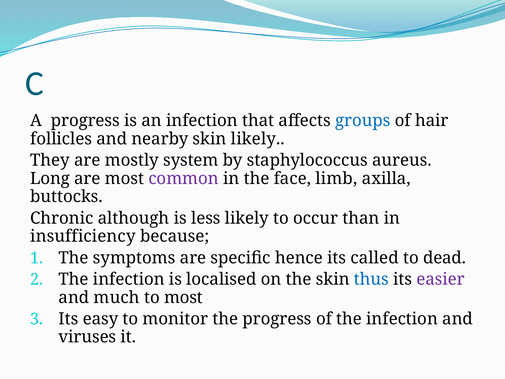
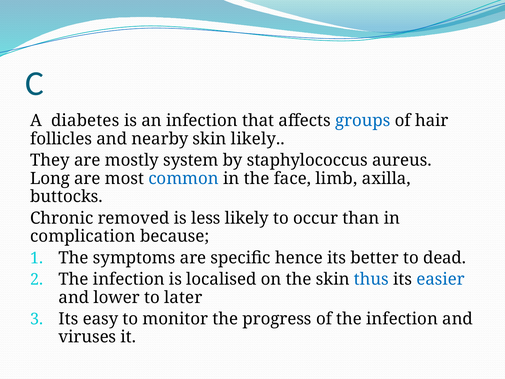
A progress: progress -> diabetes
common colour: purple -> blue
although: although -> removed
insufficiency: insufficiency -> complication
called: called -> better
easier colour: purple -> blue
much: much -> lower
to most: most -> later
